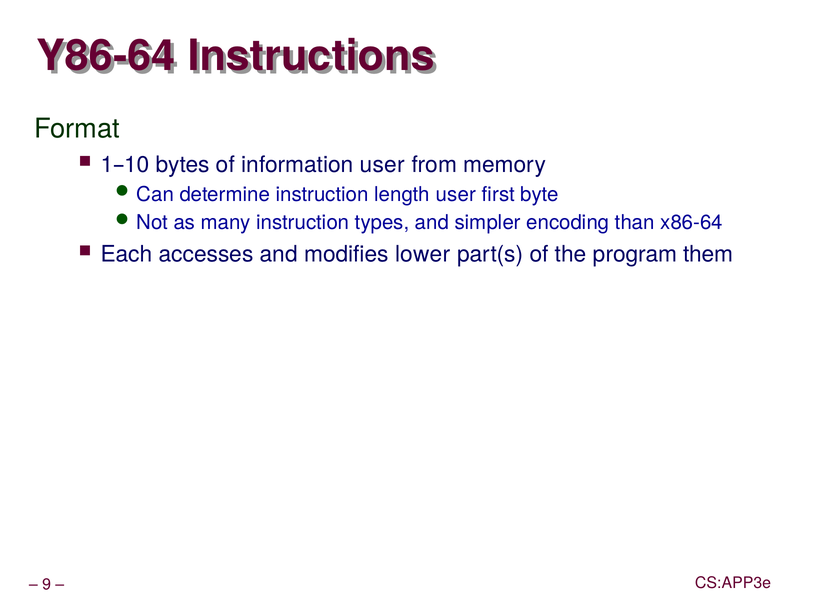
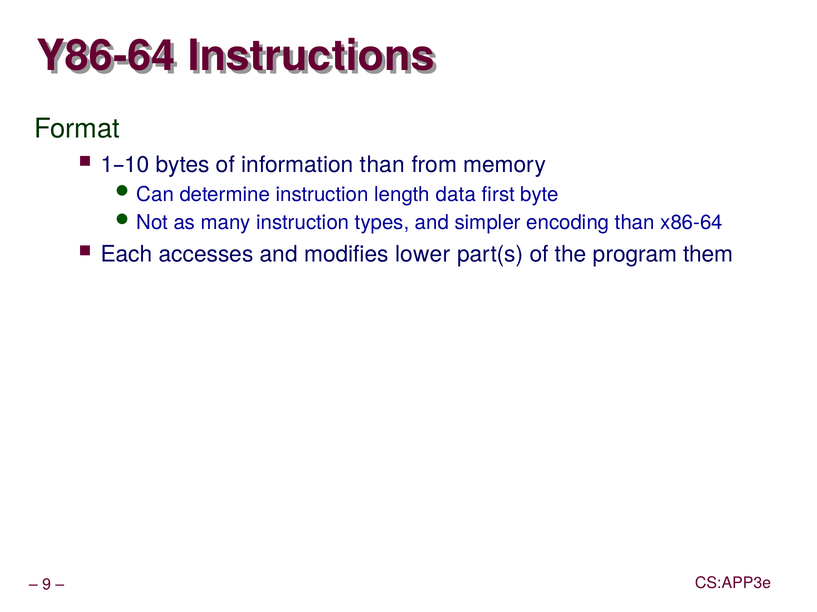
information user: user -> than
length user: user -> data
